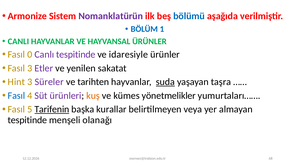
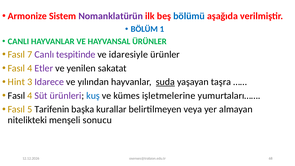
0: 0 -> 7
3 at (30, 68): 3 -> 4
Süreler: Süreler -> Idarece
tarihten: tarihten -> yılından
Fasıl at (16, 96) colour: blue -> black
kuş colour: orange -> blue
yönetmelikler: yönetmelikler -> işletmelerine
Tarifenin underline: present -> none
tespitinde at (27, 120): tespitinde -> nitelikteki
olanağı: olanağı -> sonucu
